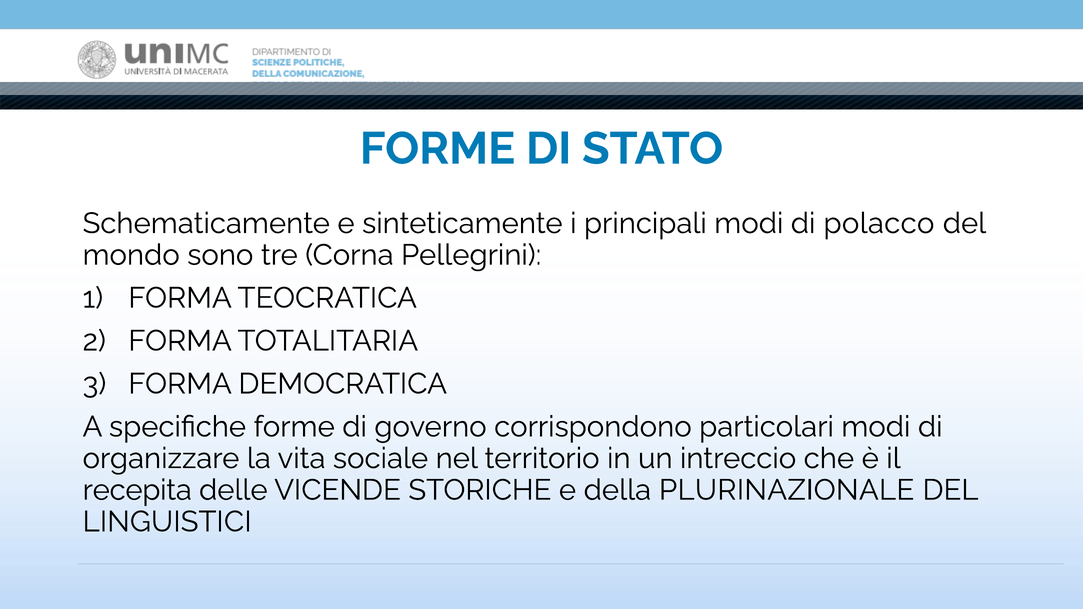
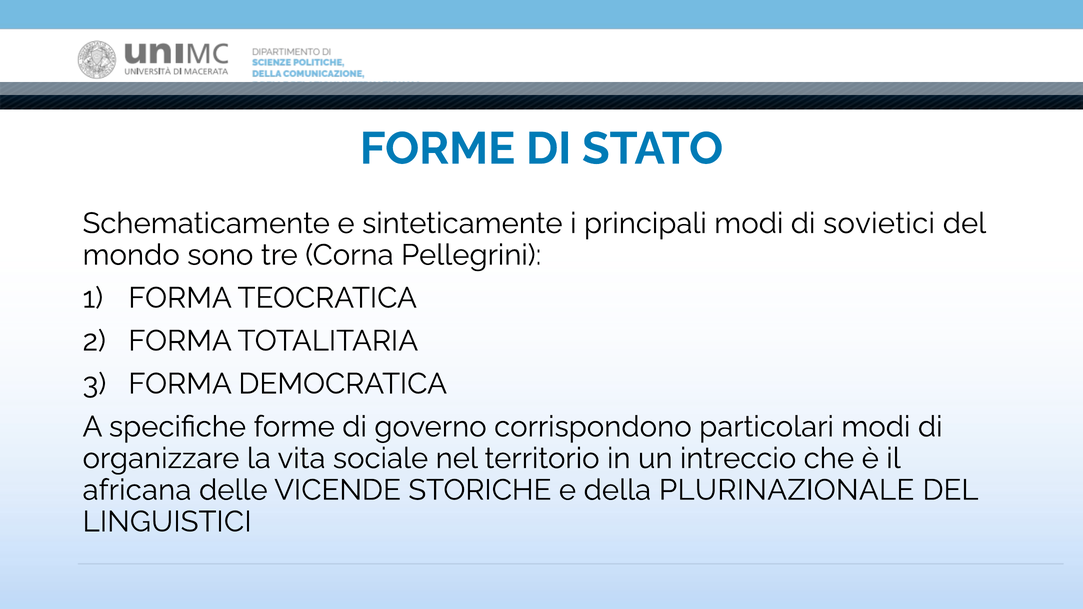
polacco: polacco -> sovietici
recepita: recepita -> africana
